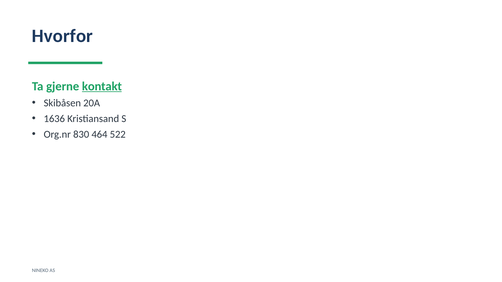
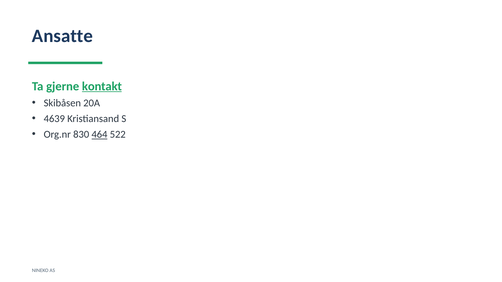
Hvorfor: Hvorfor -> Ansatte
1636: 1636 -> 4639
464 underline: none -> present
